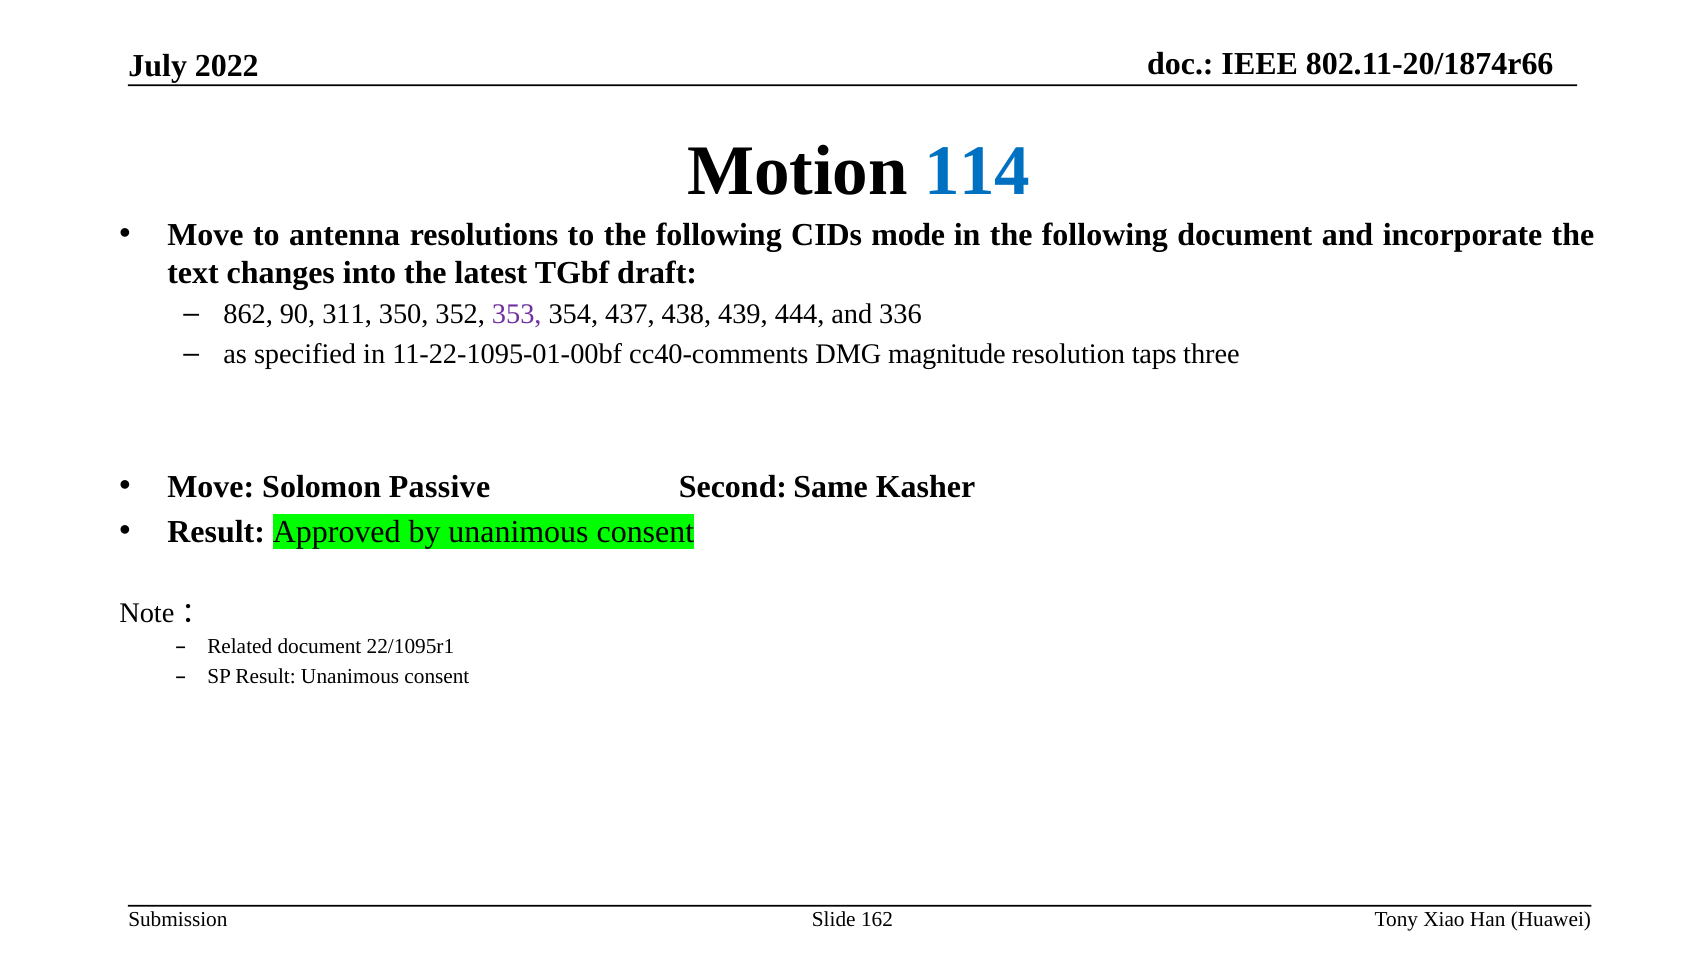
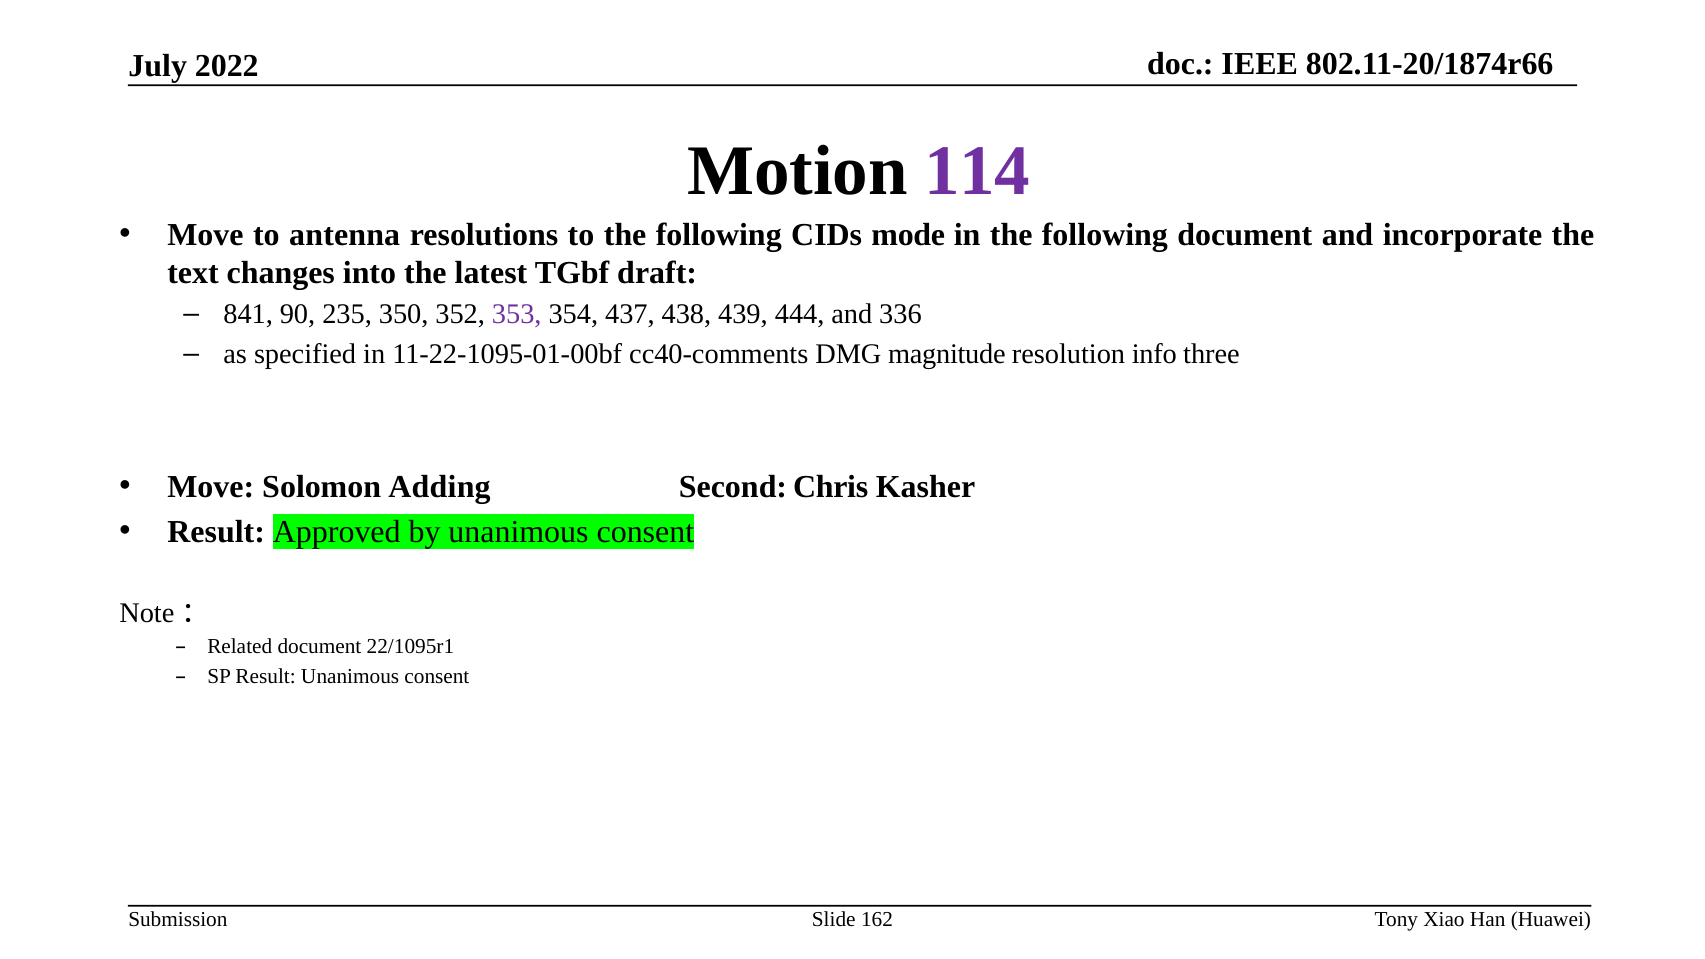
114 colour: blue -> purple
862: 862 -> 841
311: 311 -> 235
taps: taps -> info
Passive: Passive -> Adding
Same: Same -> Chris
